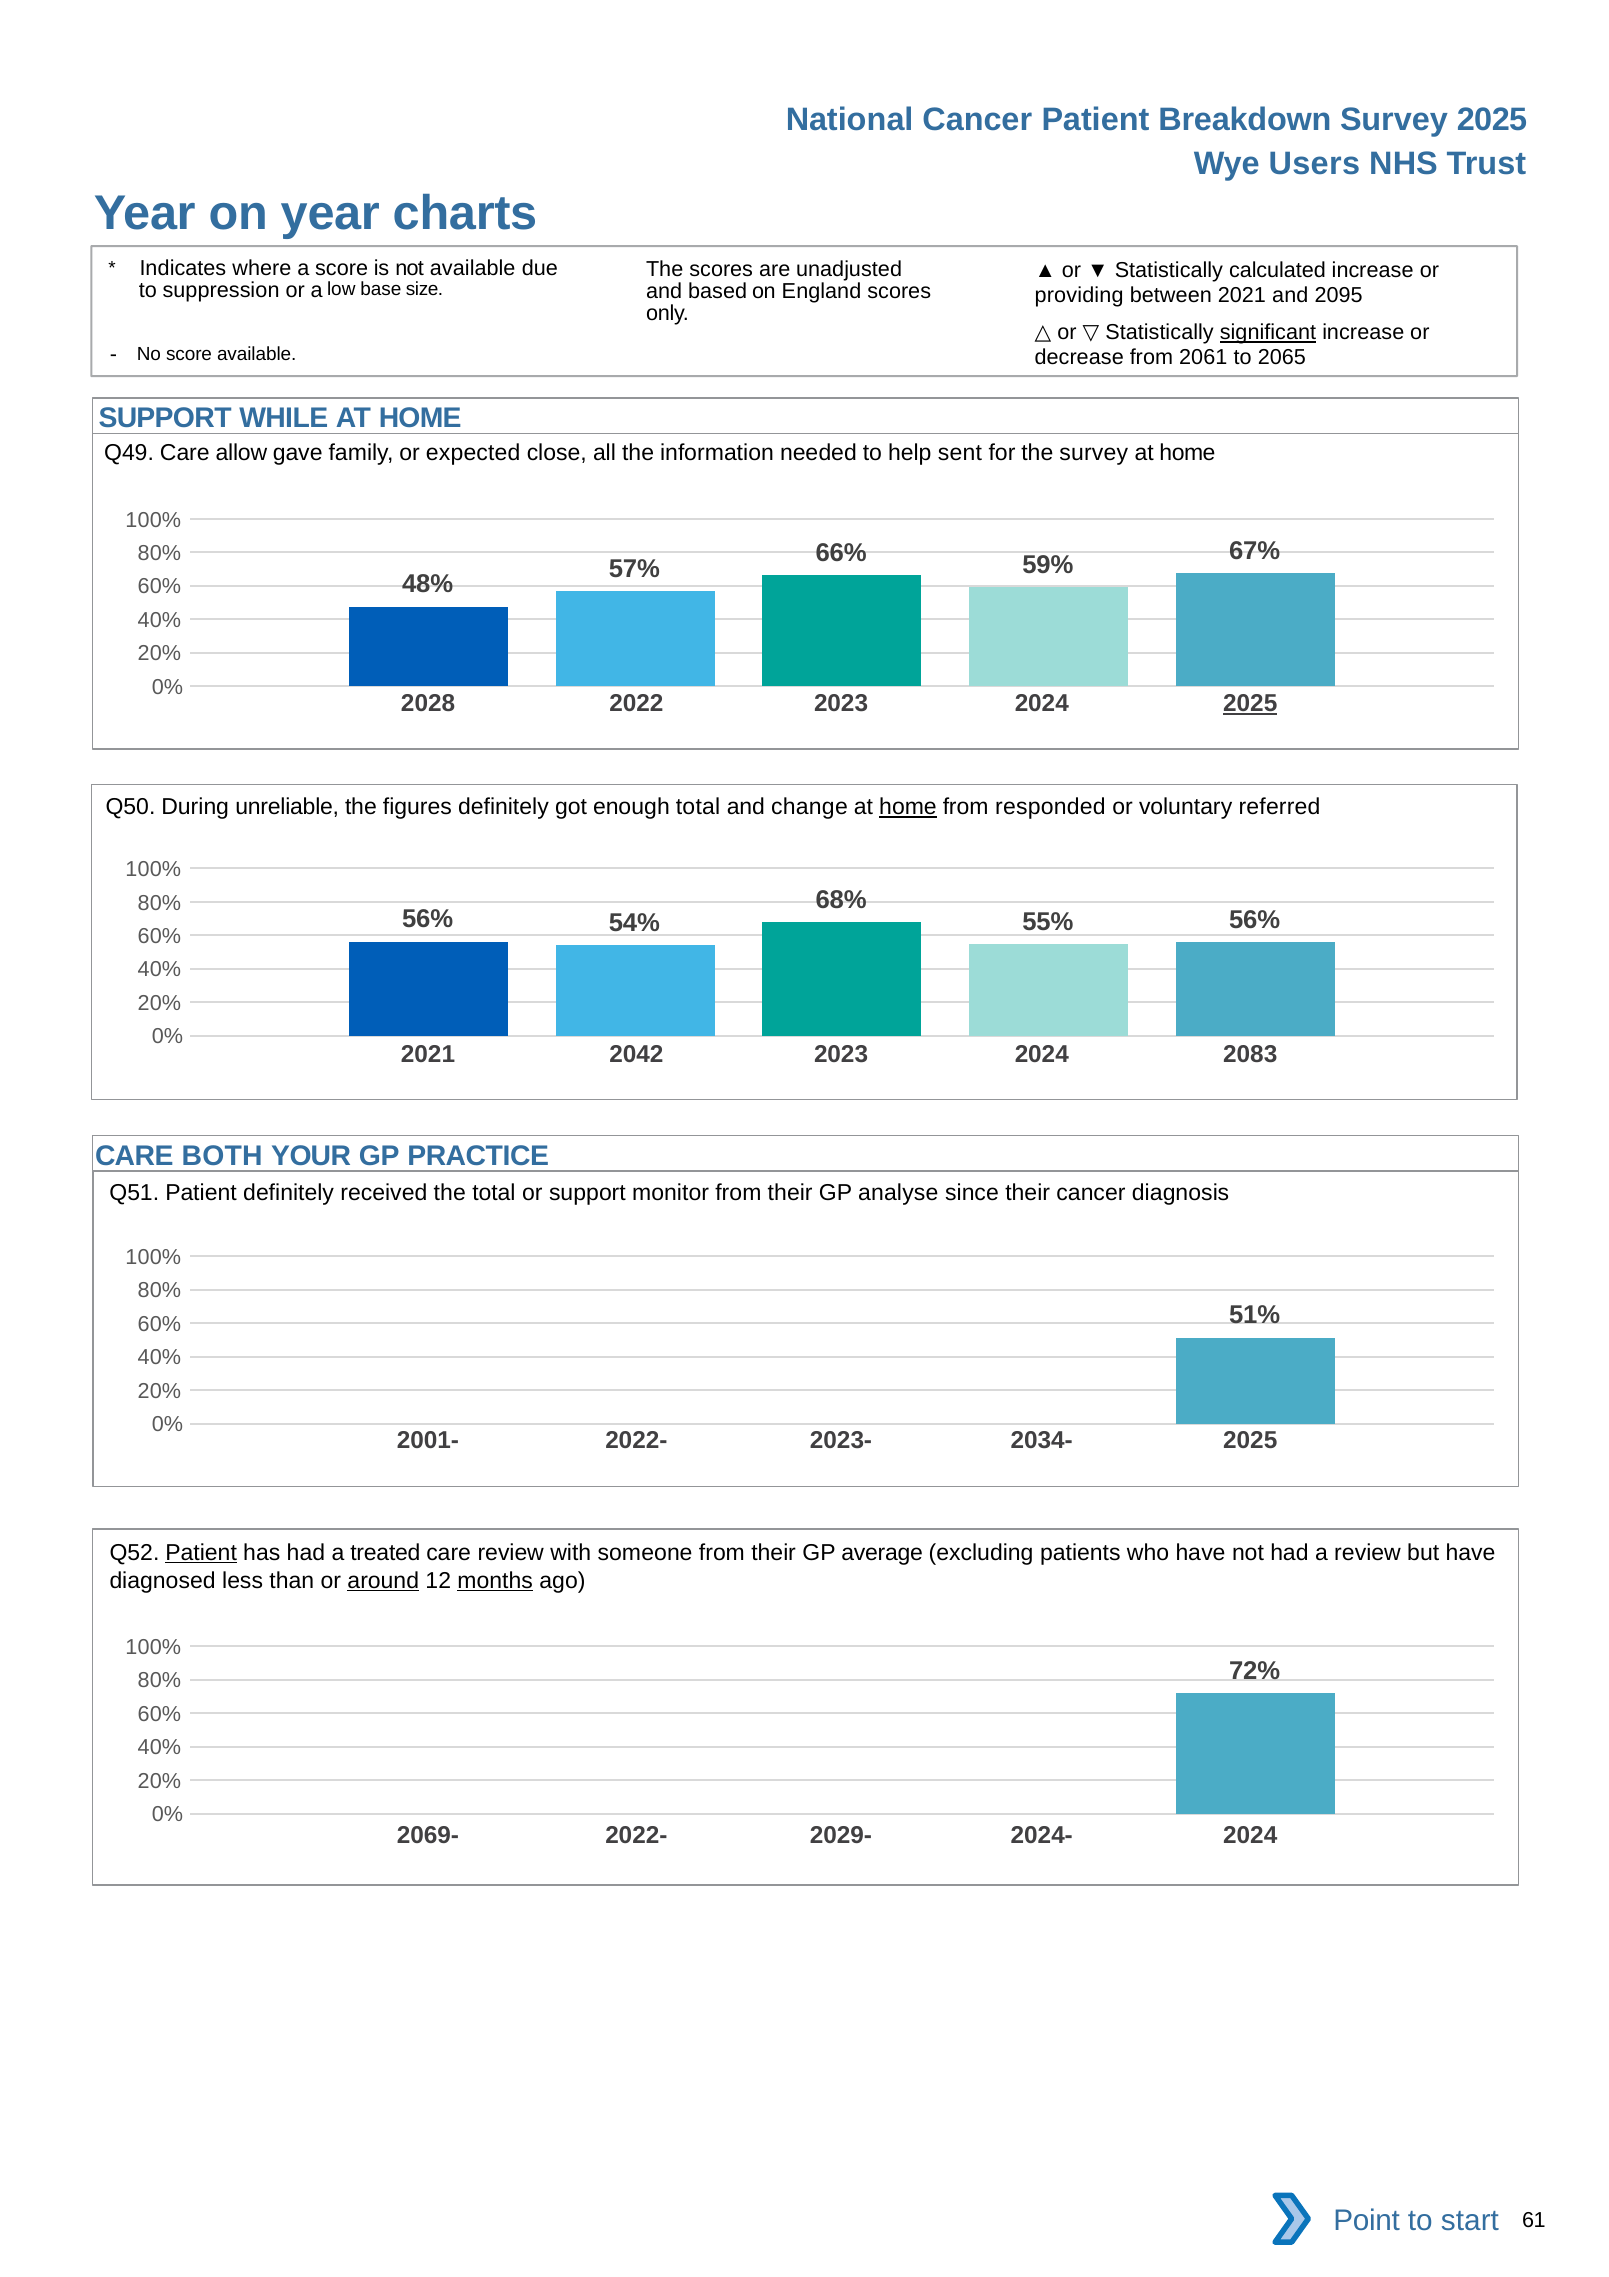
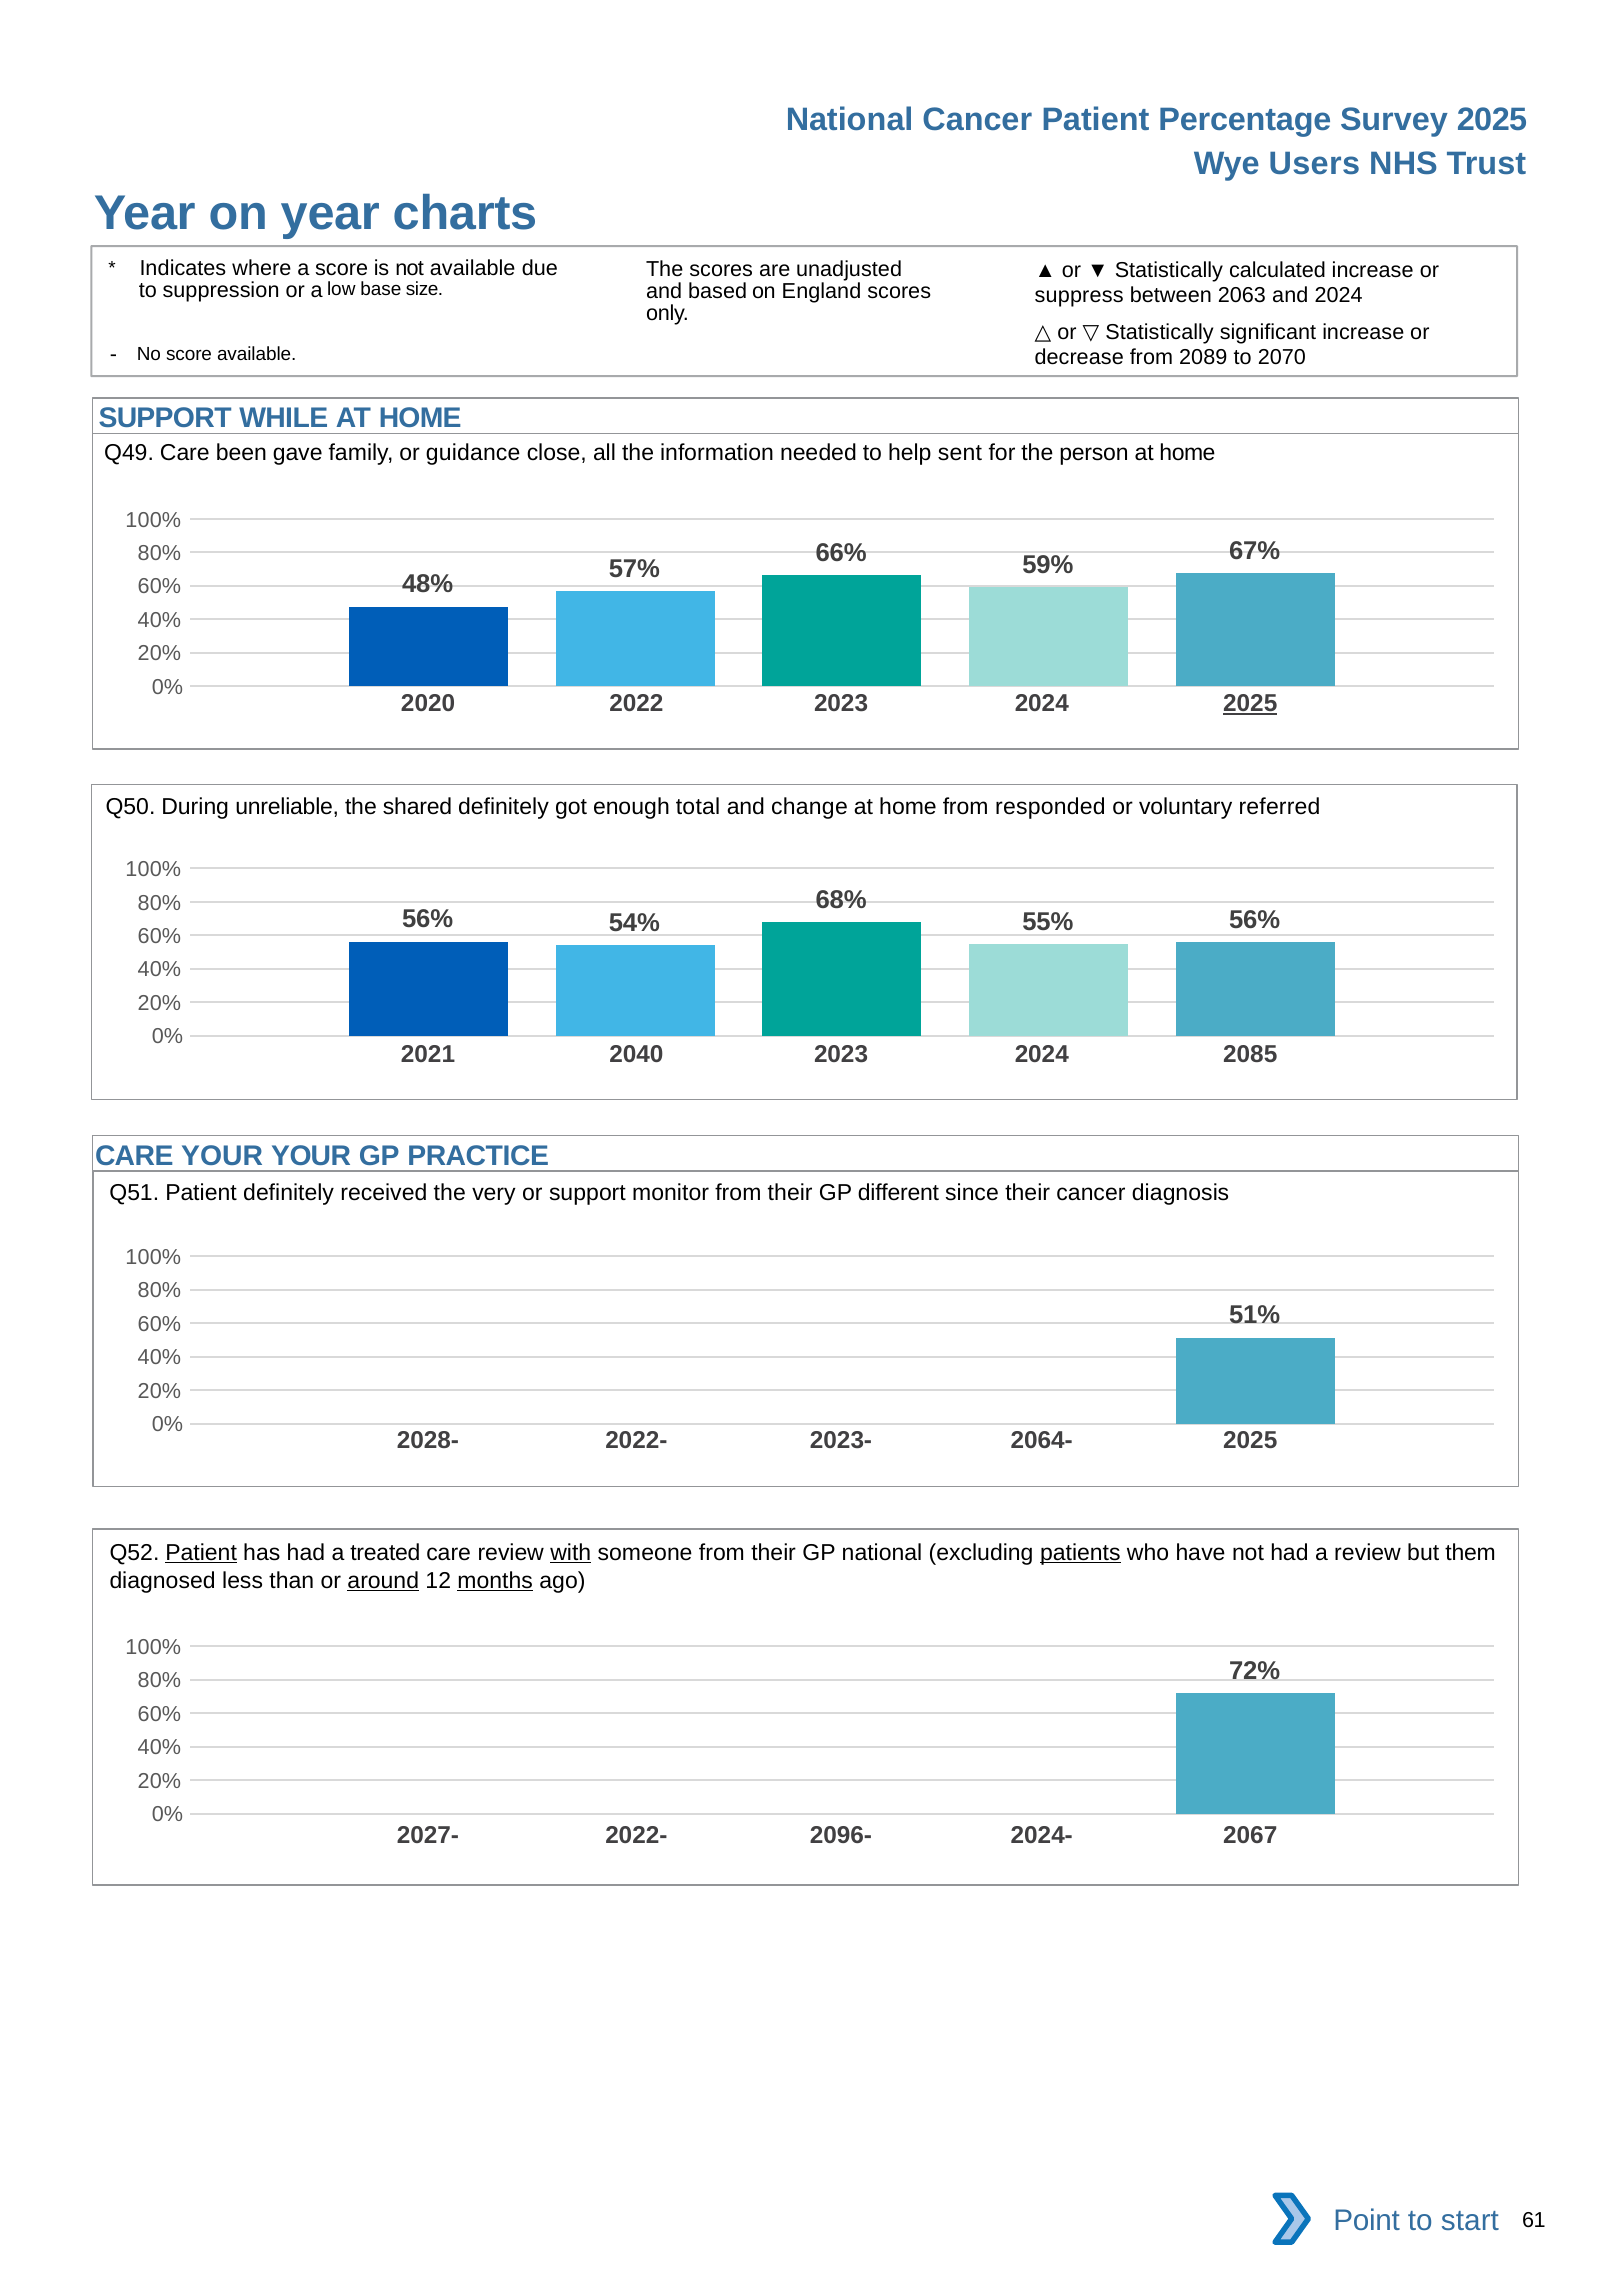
Breakdown: Breakdown -> Percentage
providing: providing -> suppress
between 2021: 2021 -> 2063
and 2095: 2095 -> 2024
significant underline: present -> none
2061: 2061 -> 2089
2065: 2065 -> 2070
allow: allow -> been
expected: expected -> guidance
the survey: survey -> person
2028: 2028 -> 2020
figures: figures -> shared
home at (908, 807) underline: present -> none
2042: 2042 -> 2040
2083: 2083 -> 2085
CARE BOTH: BOTH -> YOUR
the total: total -> very
analyse: analyse -> different
2001-: 2001- -> 2028-
2034-: 2034- -> 2064-
with underline: none -> present
GP average: average -> national
patients underline: none -> present
but have: have -> them
2069-: 2069- -> 2027-
2029-: 2029- -> 2096-
2024- 2024: 2024 -> 2067
